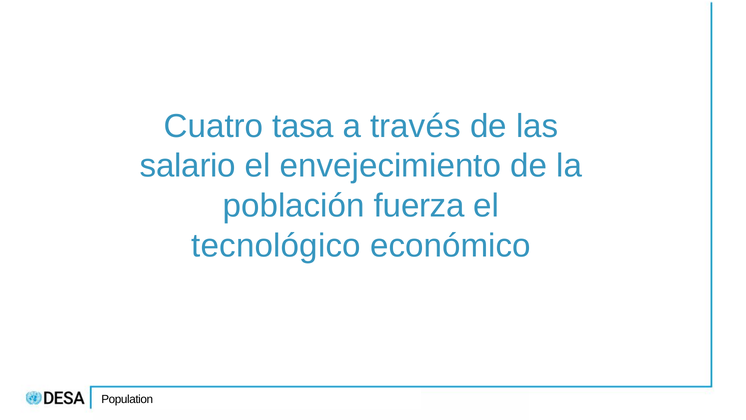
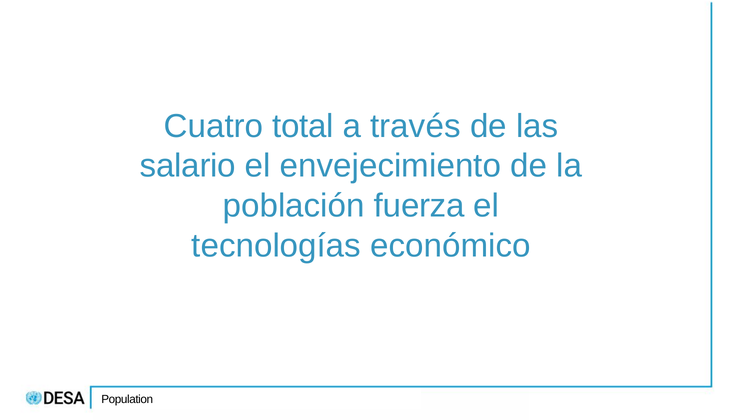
tasa: tasa -> total
tecnológico: tecnológico -> tecnologías
